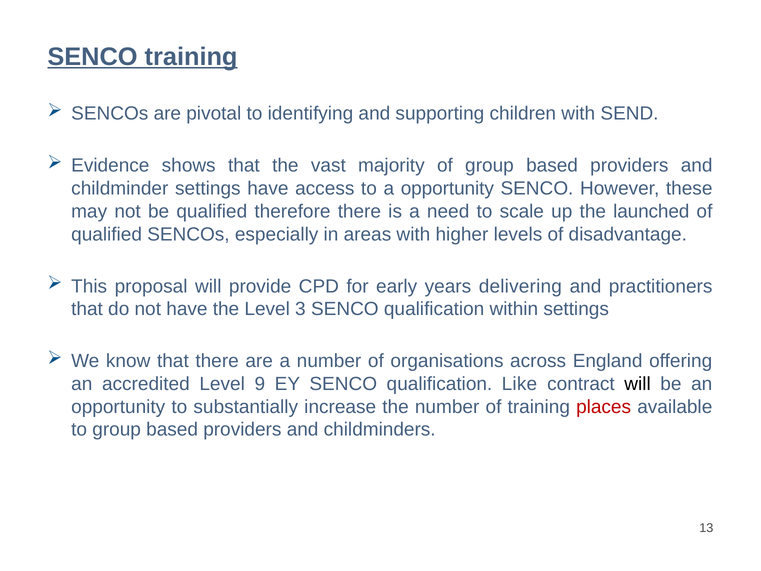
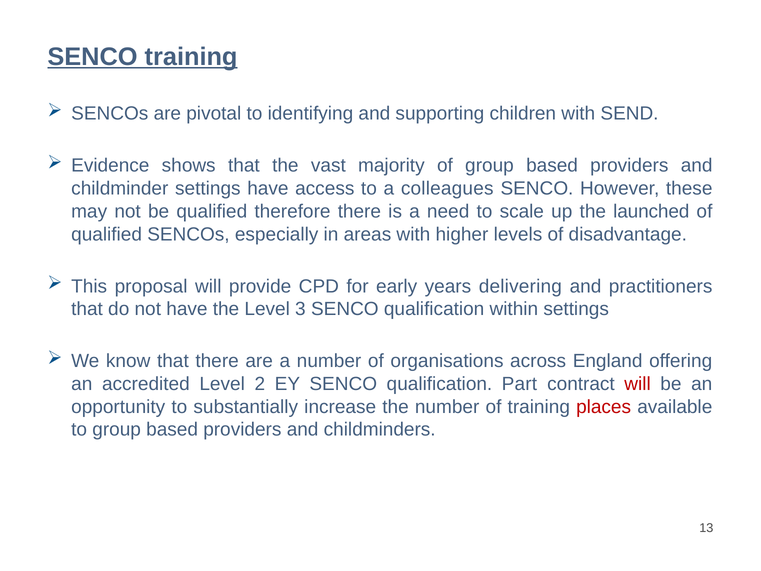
a opportunity: opportunity -> colleagues
9: 9 -> 2
Like: Like -> Part
will at (638, 384) colour: black -> red
